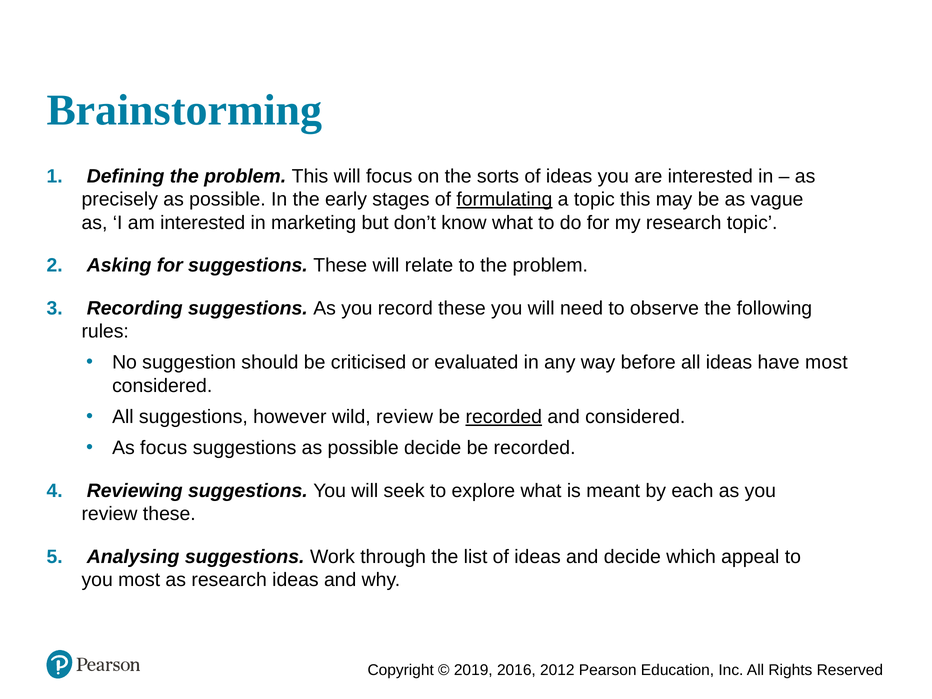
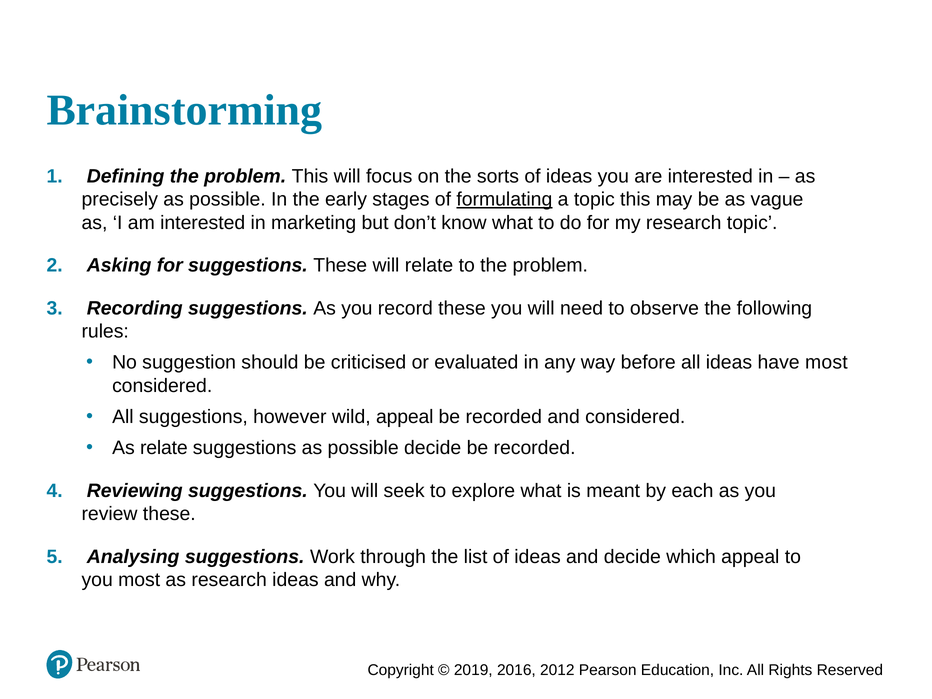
wild review: review -> appeal
recorded at (504, 417) underline: present -> none
As focus: focus -> relate
